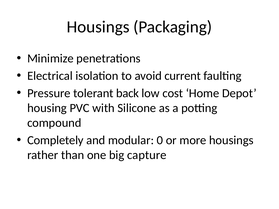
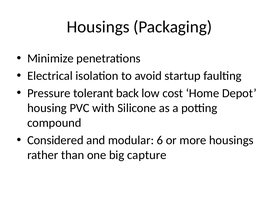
current: current -> startup
Completely: Completely -> Considered
0: 0 -> 6
